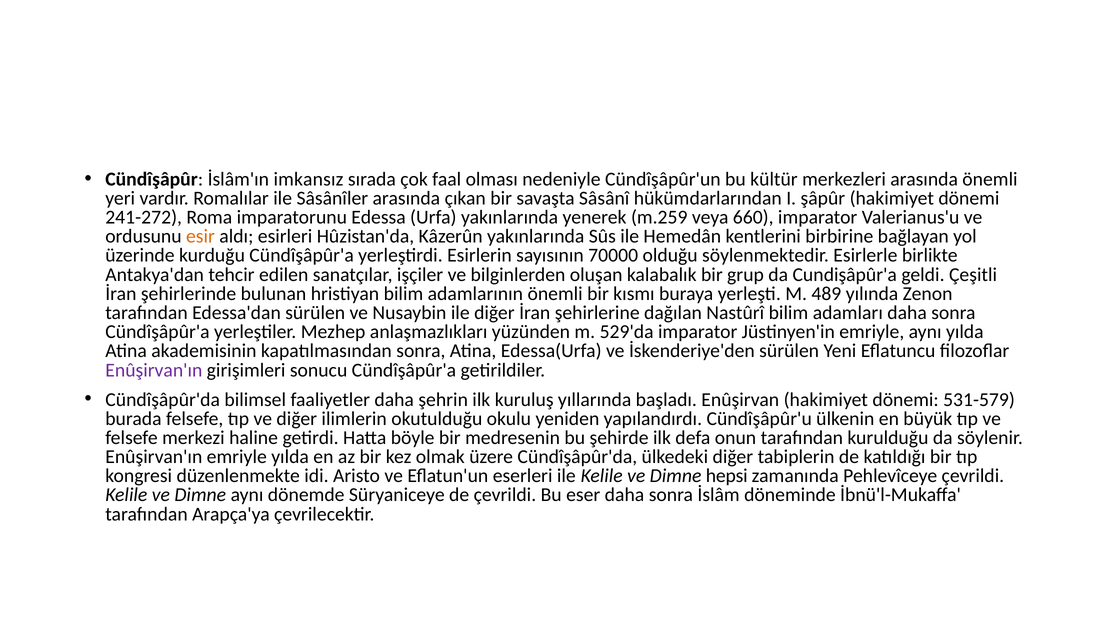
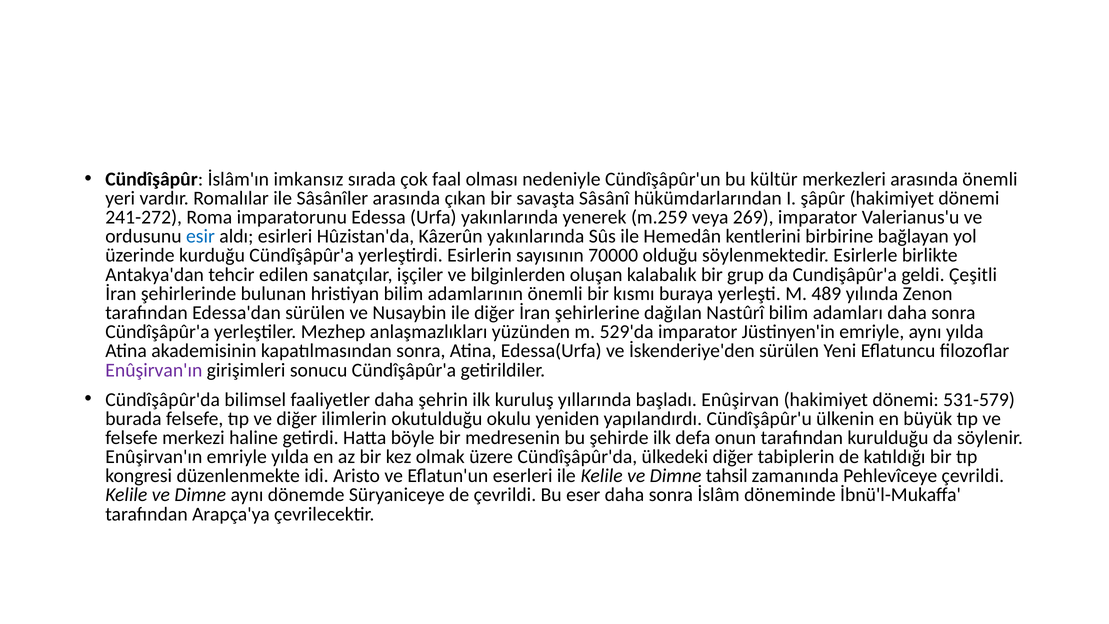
660: 660 -> 269
esir colour: orange -> blue
hepsi: hepsi -> tahsil
